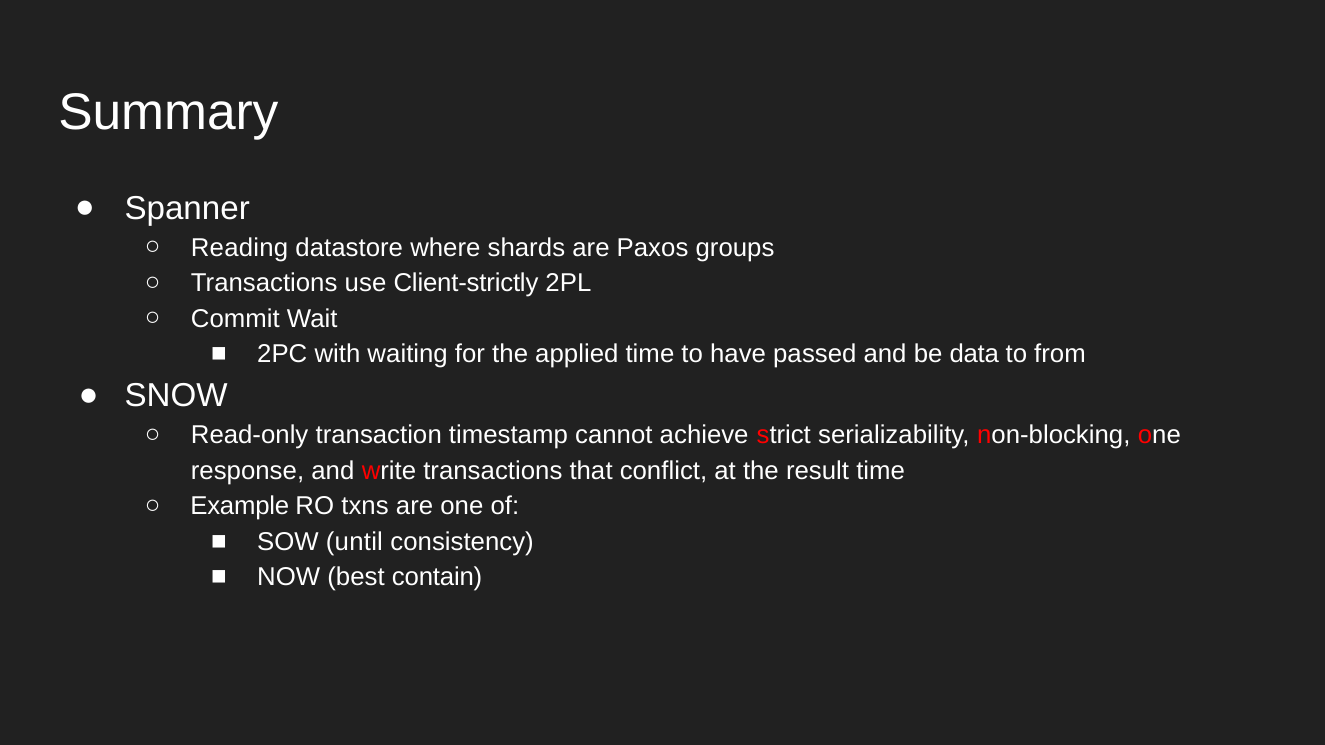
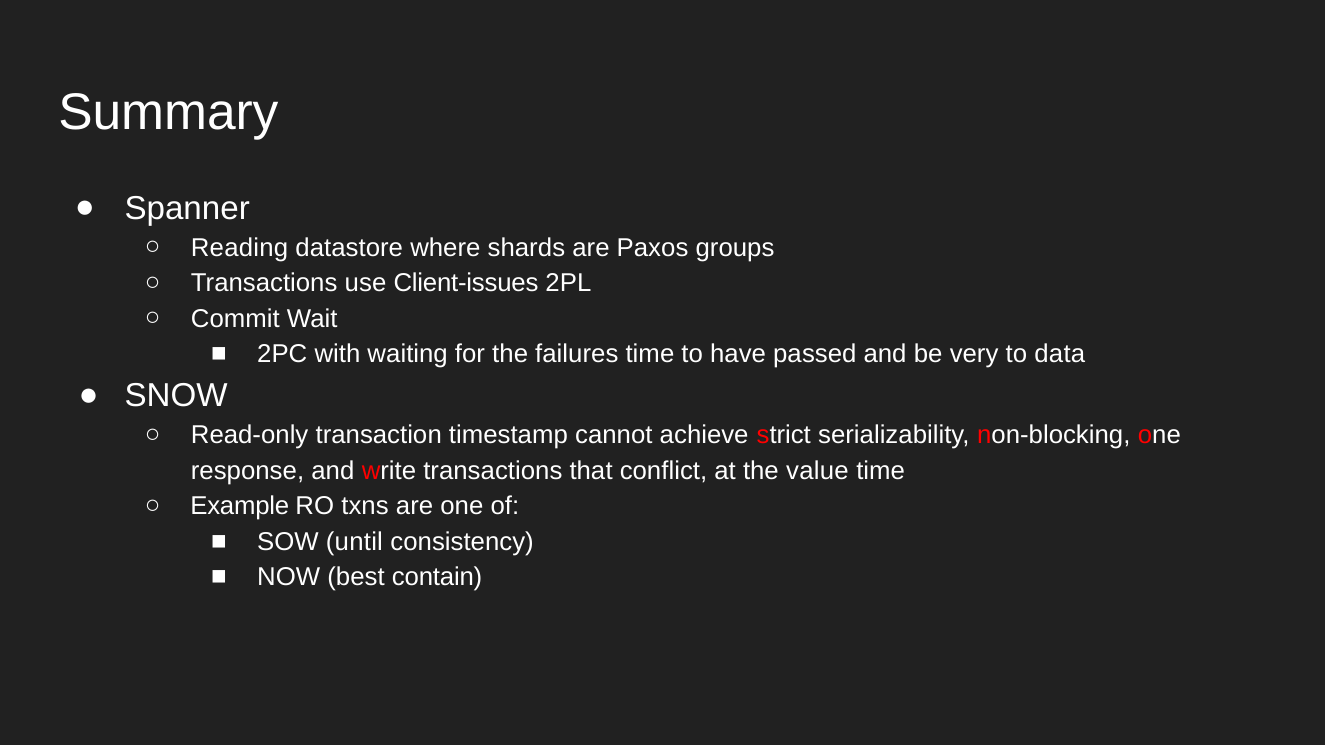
Client-strictly: Client-strictly -> Client-issues
applied: applied -> failures
data: data -> very
from: from -> data
result: result -> value
